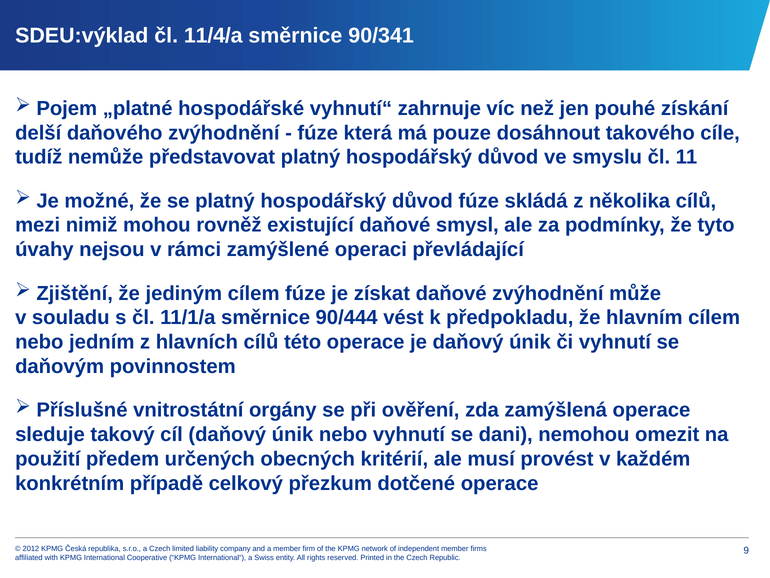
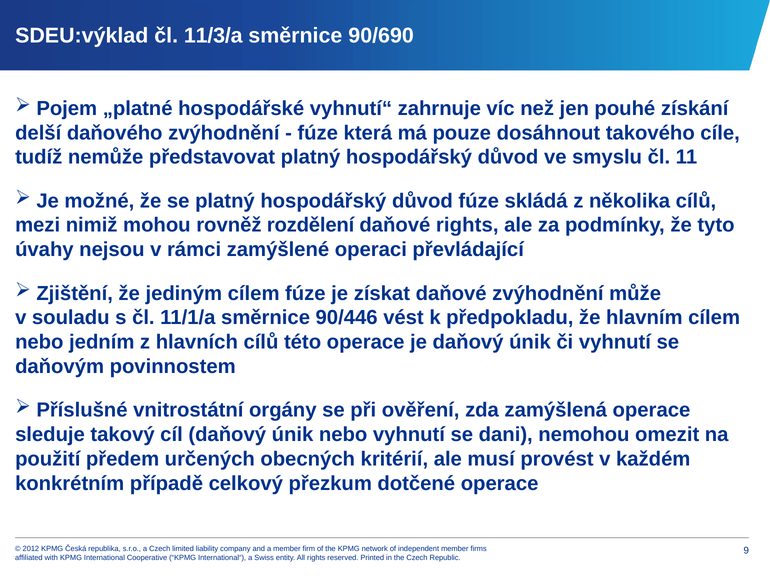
11/4/a: 11/4/a -> 11/3/a
90/341: 90/341 -> 90/690
existující: existující -> rozdělení
daňové smysl: smysl -> rights
90/444: 90/444 -> 90/446
